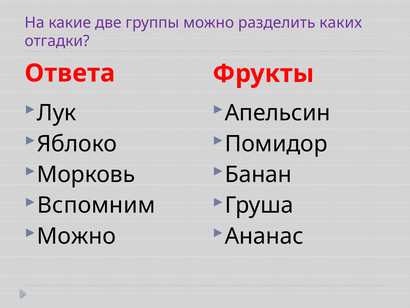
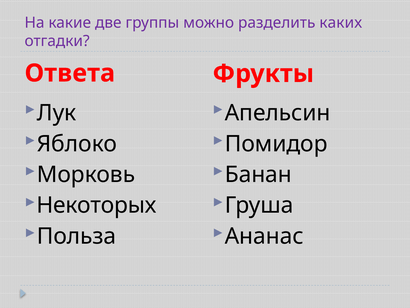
Вспомним: Вспомним -> Некоторых
Можно at (76, 236): Можно -> Польза
